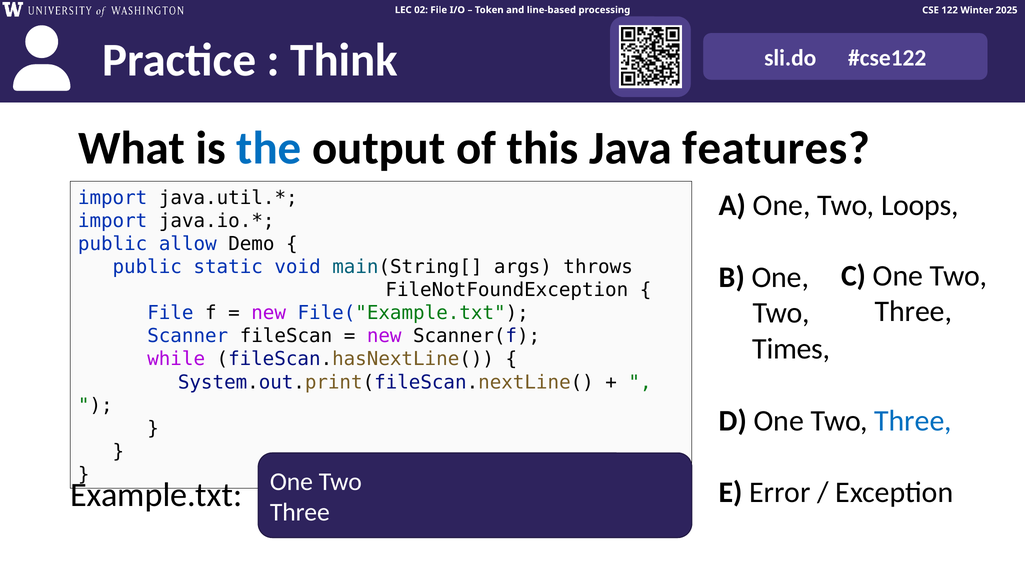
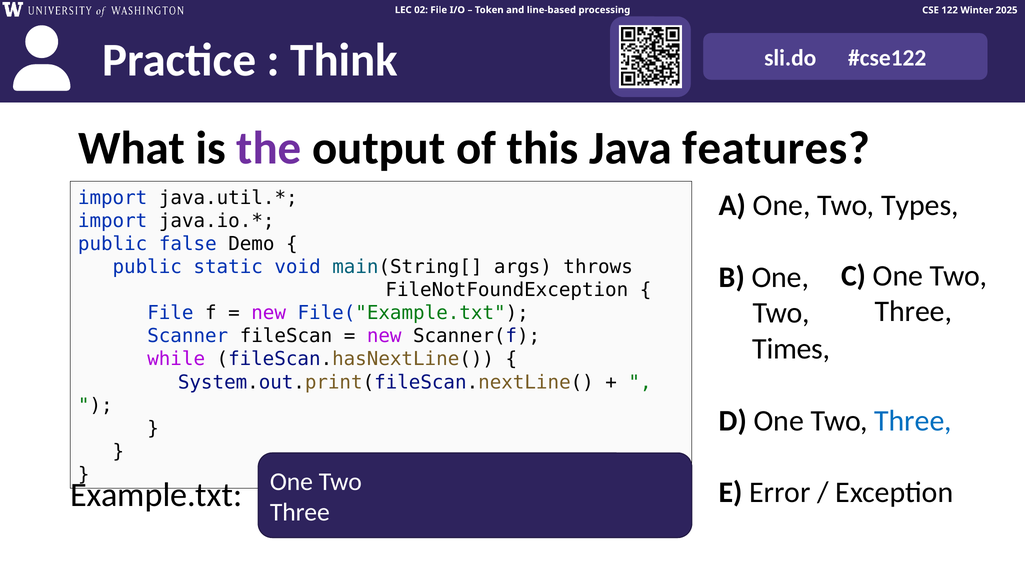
the colour: blue -> purple
Loops: Loops -> Types
allow: allow -> false
